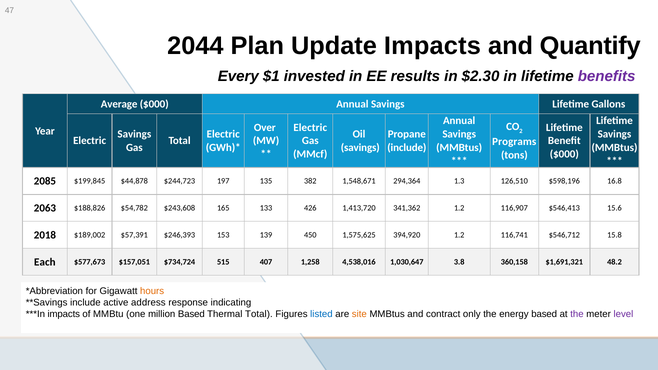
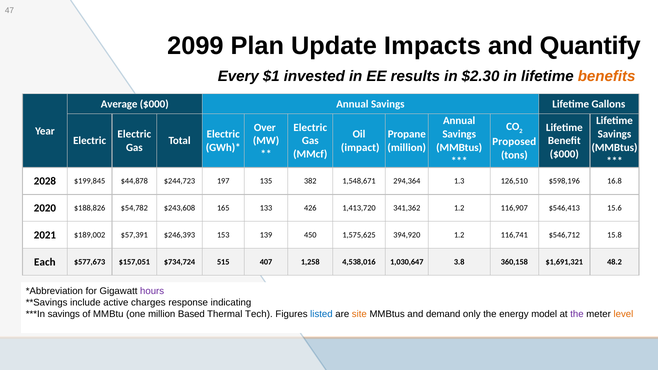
2044: 2044 -> 2099
benefits colour: purple -> orange
Savings at (134, 134): Savings -> Electric
Programs: Programs -> Proposed
savings at (360, 148): savings -> impact
include at (407, 148): include -> million
2085: 2085 -> 2028
2063: 2063 -> 2020
2018: 2018 -> 2021
hours colour: orange -> purple
address: address -> charges
impacts at (64, 314): impacts -> savings
Thermal Total: Total -> Tech
contract: contract -> demand
energy based: based -> model
level colour: purple -> orange
